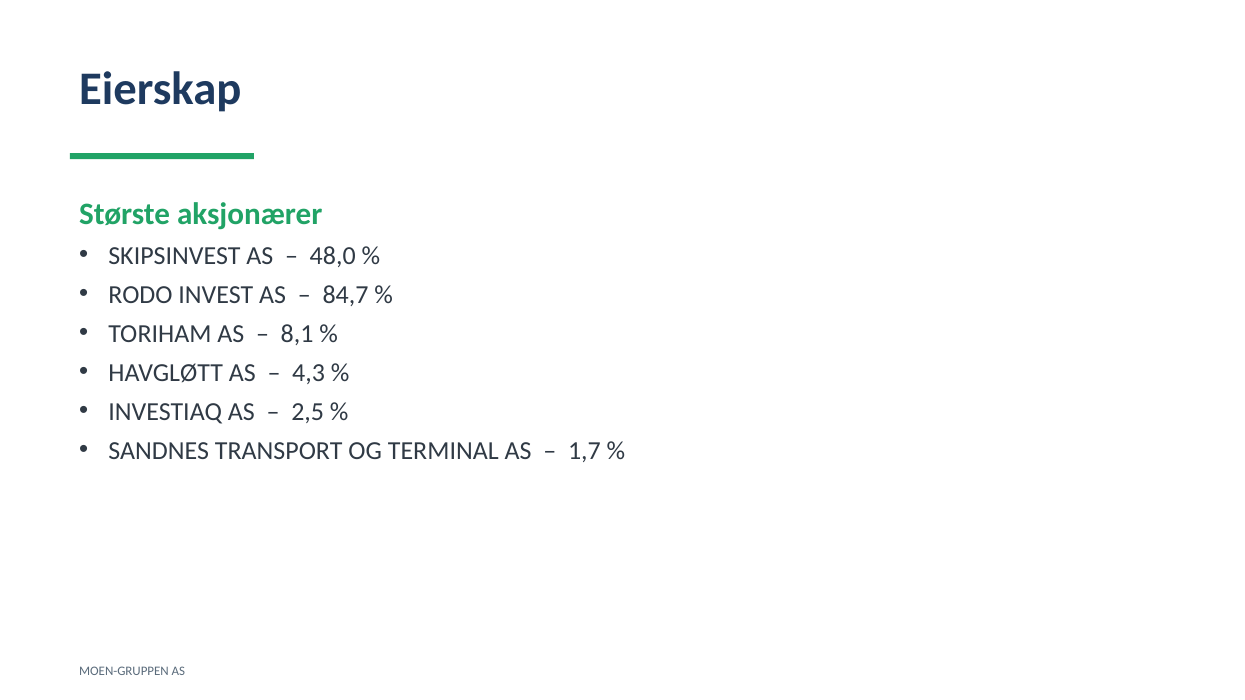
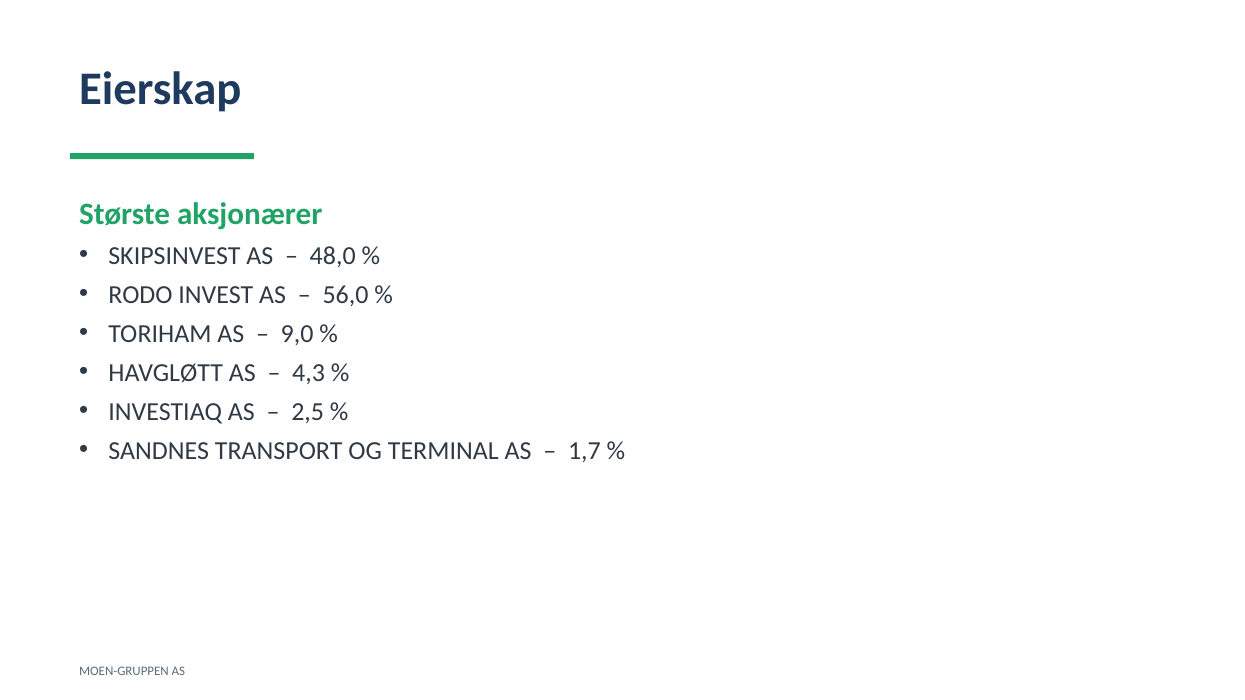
84,7: 84,7 -> 56,0
8,1: 8,1 -> 9,0
